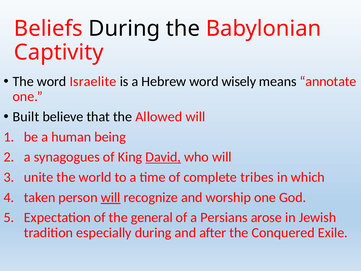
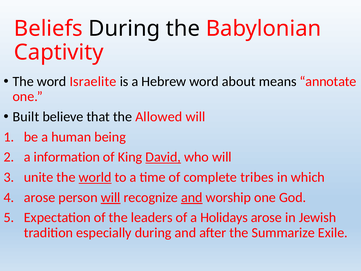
wisely: wisely -> about
synagogues: synagogues -> information
world underline: none -> present
taken at (40, 197): taken -> arose
and at (192, 197) underline: none -> present
general: general -> leaders
Persians: Persians -> Holidays
Conquered: Conquered -> Summarize
